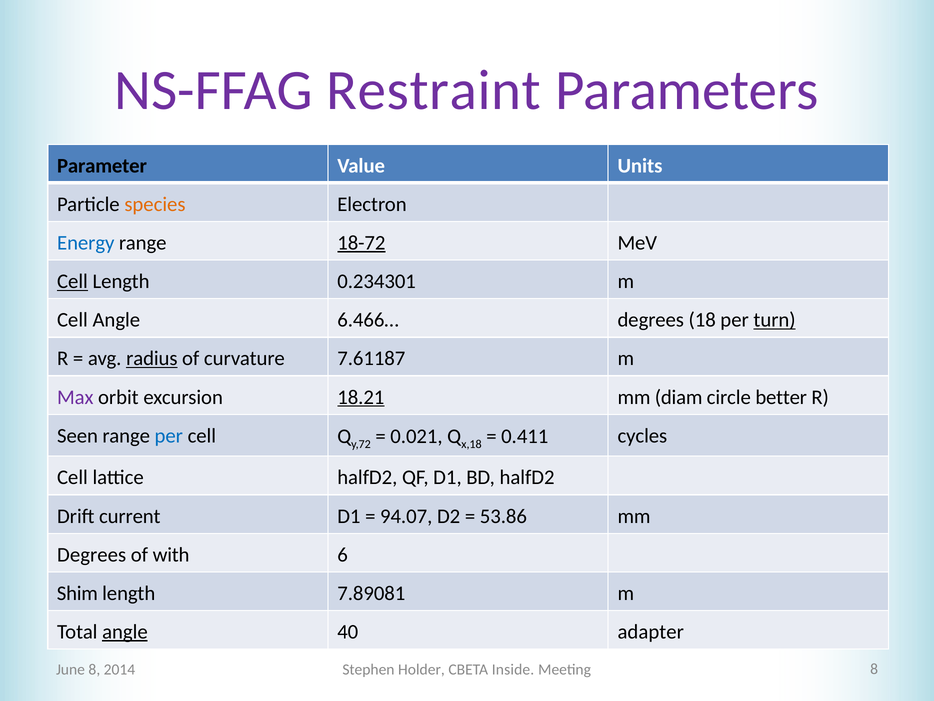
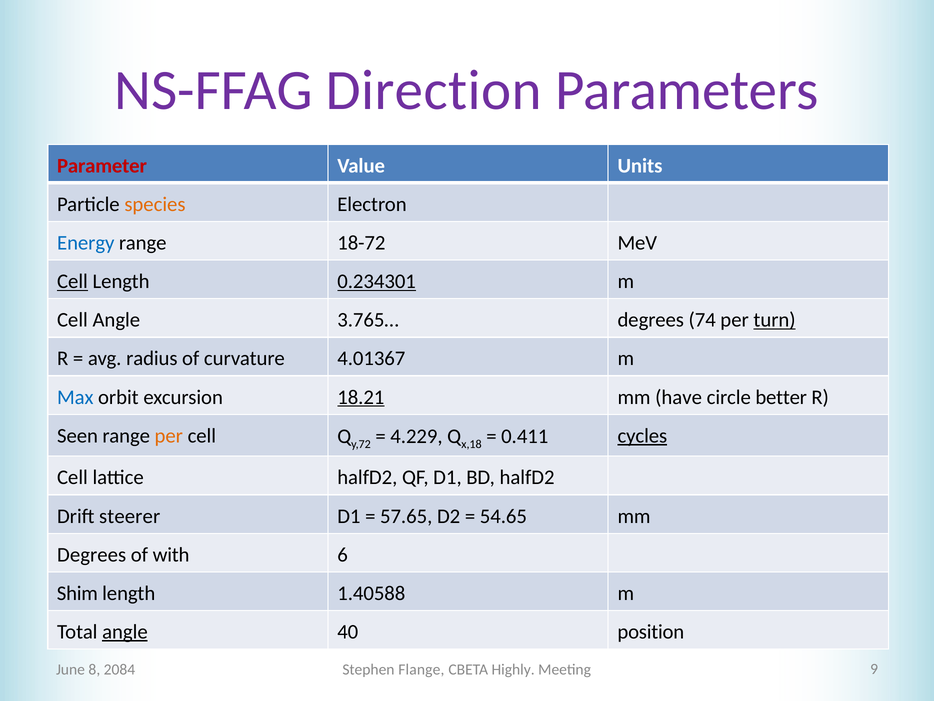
Restraint: Restraint -> Direction
Parameter colour: black -> red
18-72 underline: present -> none
0.234301 underline: none -> present
6.466…: 6.466… -> 3.765…
18: 18 -> 74
radius underline: present -> none
7.61187: 7.61187 -> 4.01367
Max colour: purple -> blue
diam: diam -> have
per at (169, 435) colour: blue -> orange
0.021: 0.021 -> 4.229
cycles underline: none -> present
current: current -> steerer
94.07: 94.07 -> 57.65
53.86: 53.86 -> 54.65
7.89081: 7.89081 -> 1.40588
adapter: adapter -> position
2014: 2014 -> 2084
Holder: Holder -> Flange
Inside: Inside -> Highly
Meeting 8: 8 -> 9
